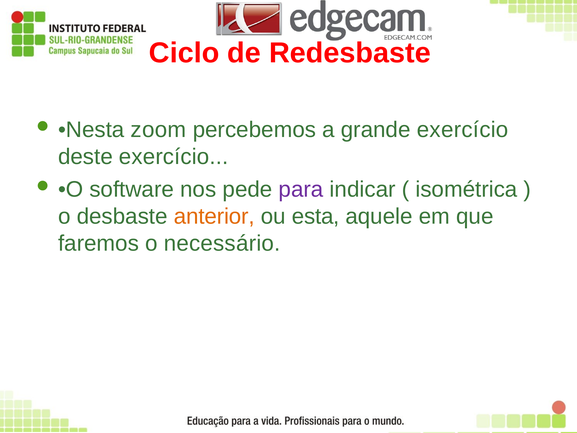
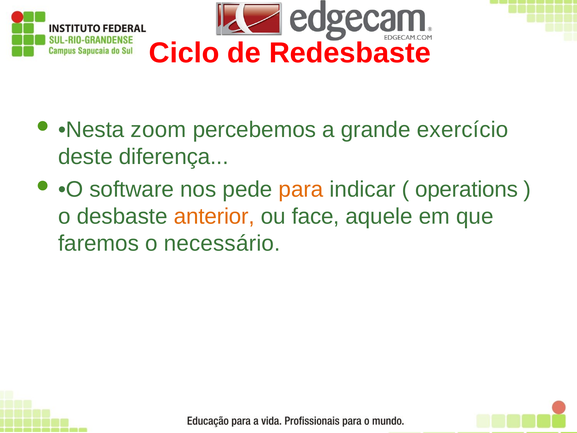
deste exercício: exercício -> diferença
para colour: purple -> orange
isométrica: isométrica -> operations
esta: esta -> face
